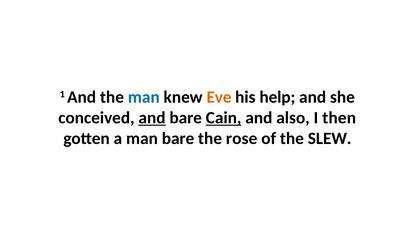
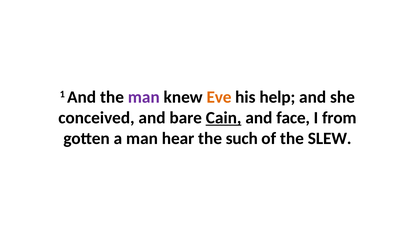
man at (144, 97) colour: blue -> purple
and at (152, 118) underline: present -> none
also: also -> face
then: then -> from
man bare: bare -> hear
rose: rose -> such
